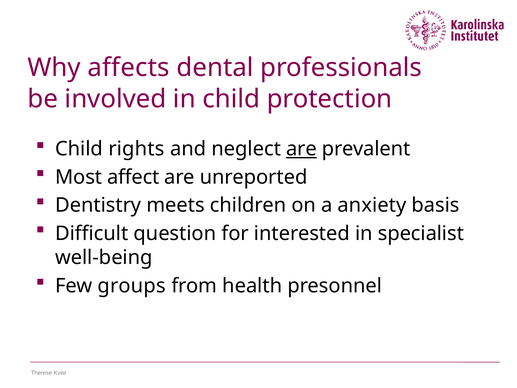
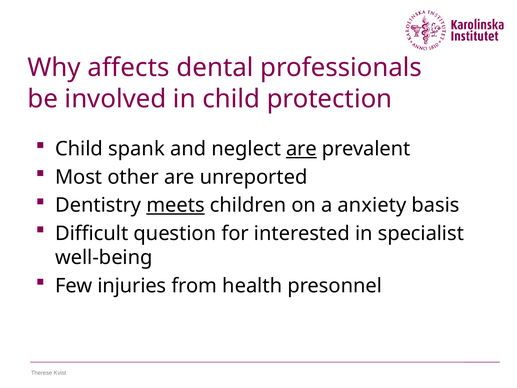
rights: rights -> spank
affect: affect -> other
meets underline: none -> present
groups: groups -> injuries
